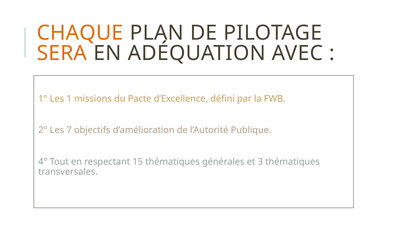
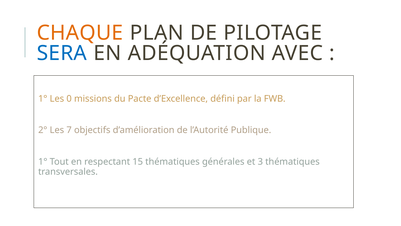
SERA colour: orange -> blue
1: 1 -> 0
4° at (43, 162): 4° -> 1°
